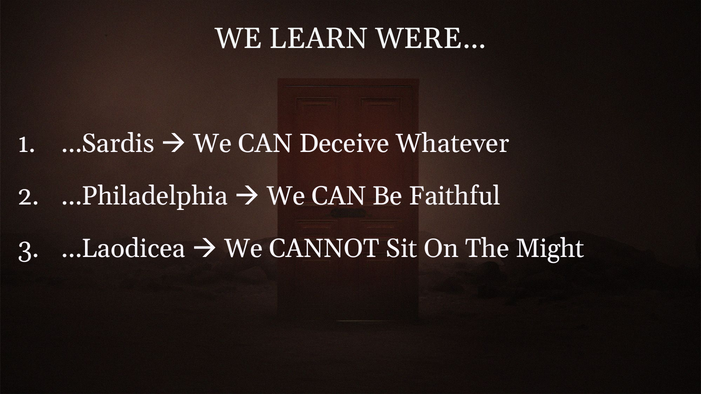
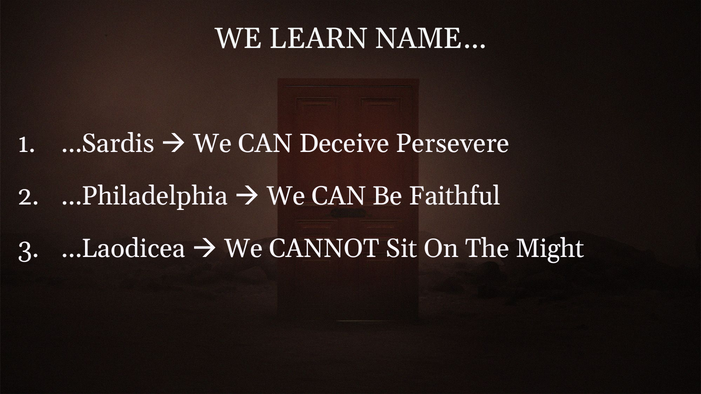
WERE…: WERE… -> NAME…
Whatever: Whatever -> Persevere
